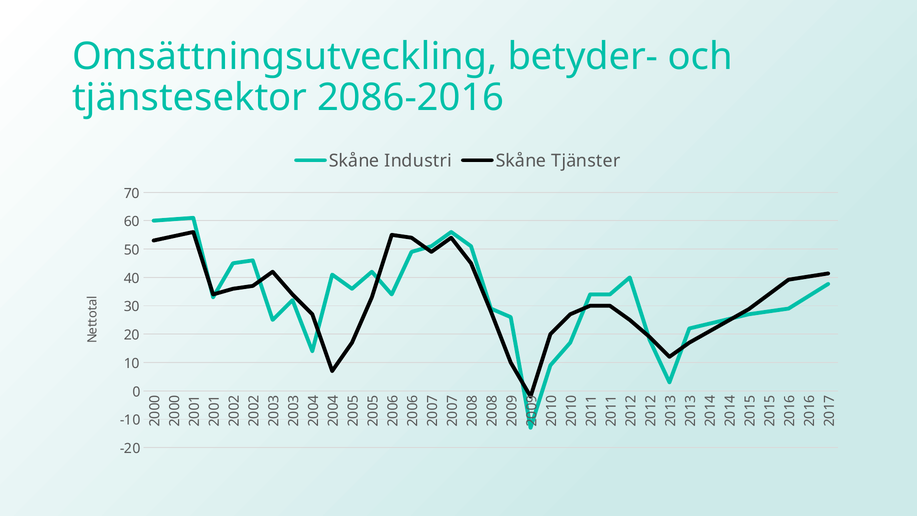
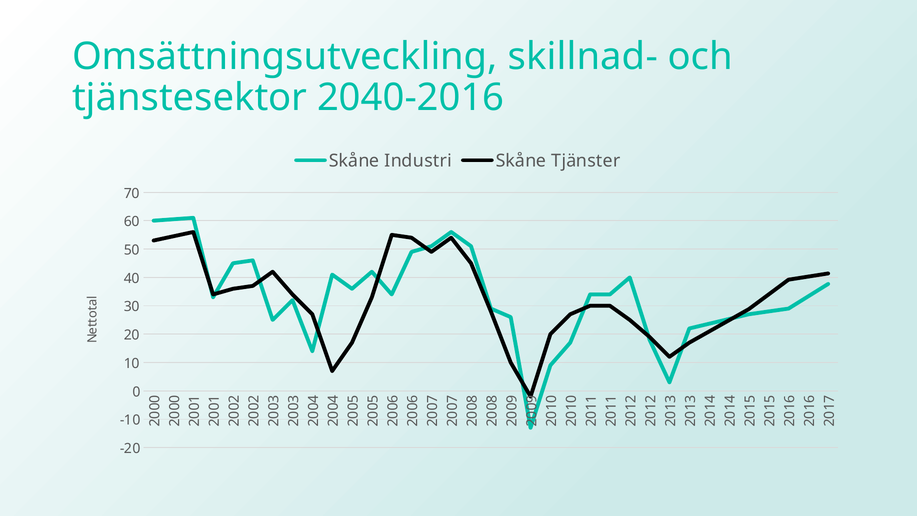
betyder-: betyder- -> skillnad-
2086-2016: 2086-2016 -> 2040-2016
